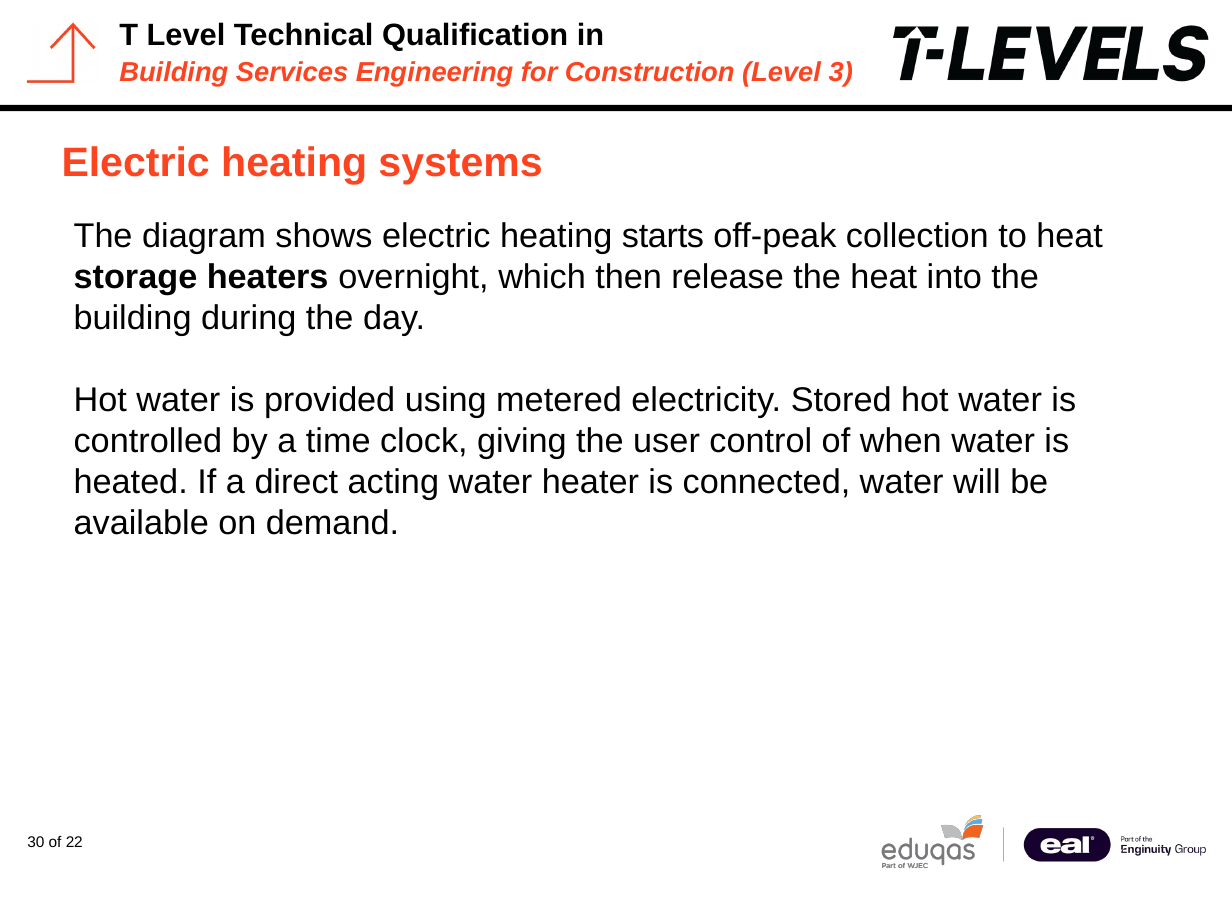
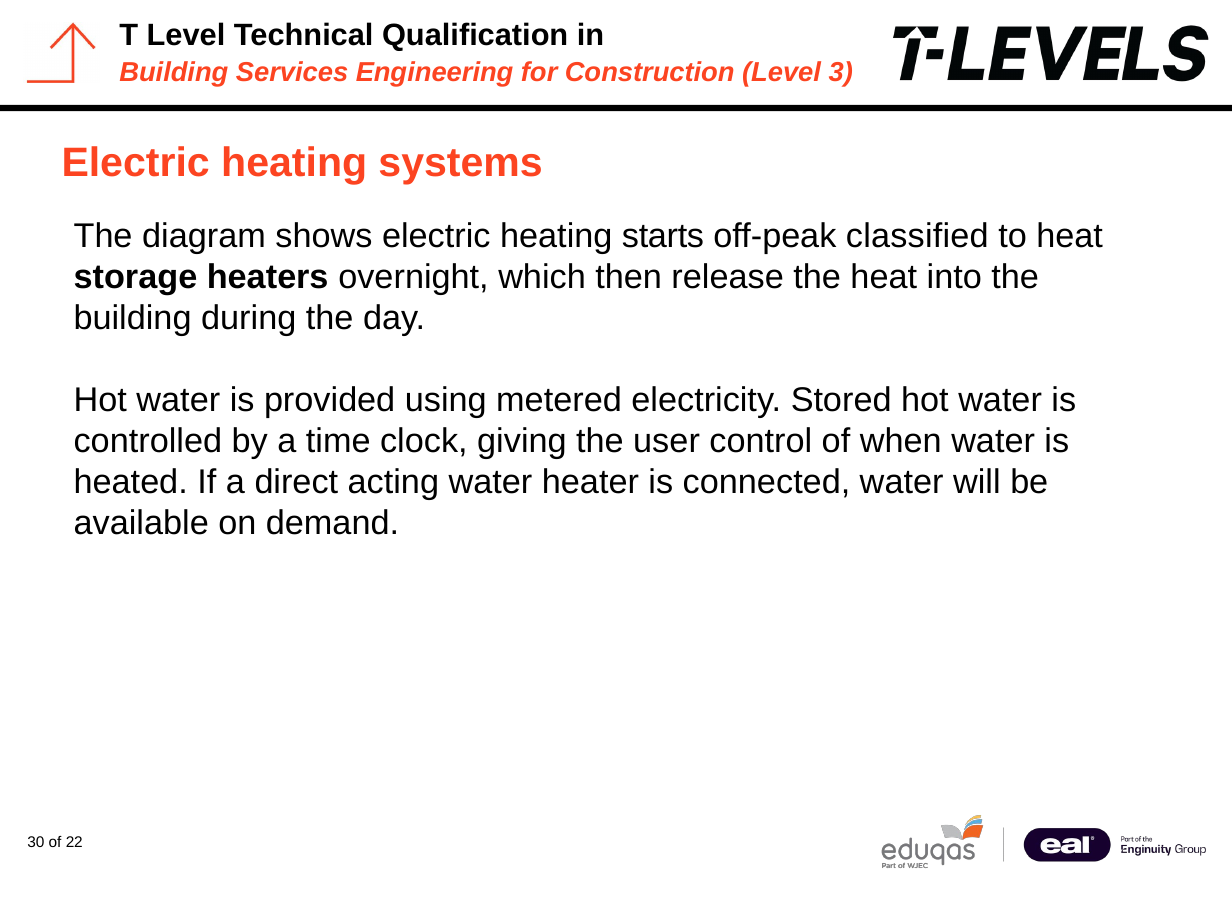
collection: collection -> classified
